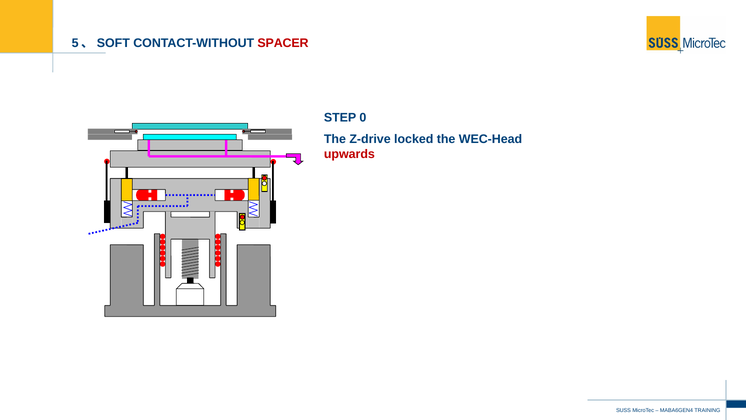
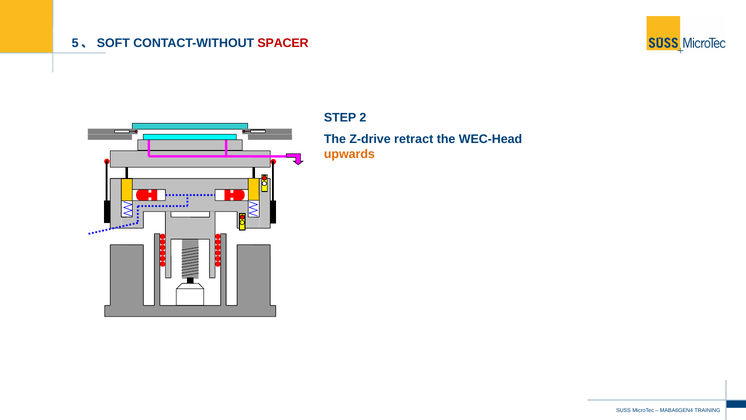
0: 0 -> 2
locked: locked -> retract
upwards colour: red -> orange
